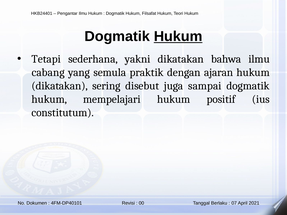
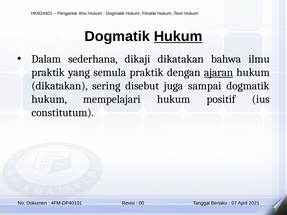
Tetapi: Tetapi -> Dalam
yakni: yakni -> dikaji
cabang at (48, 73): cabang -> praktik
ajaran underline: none -> present
